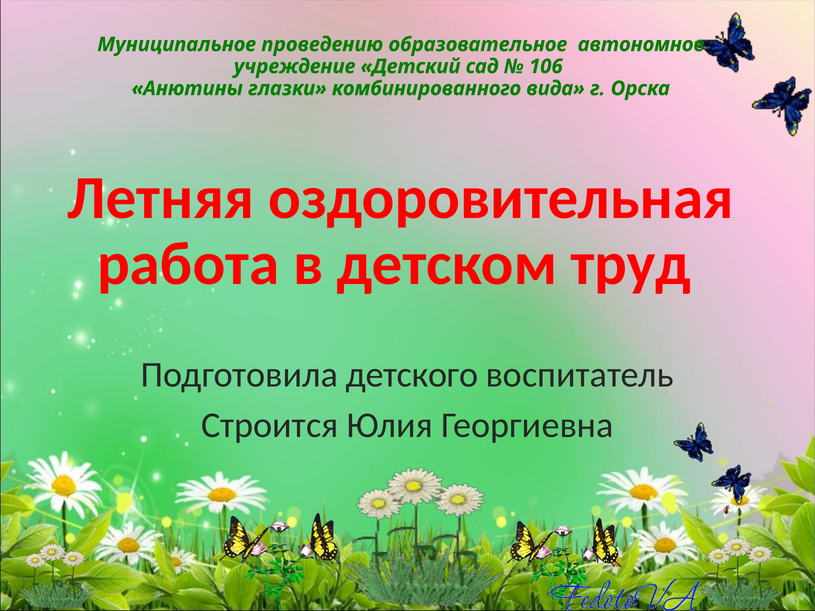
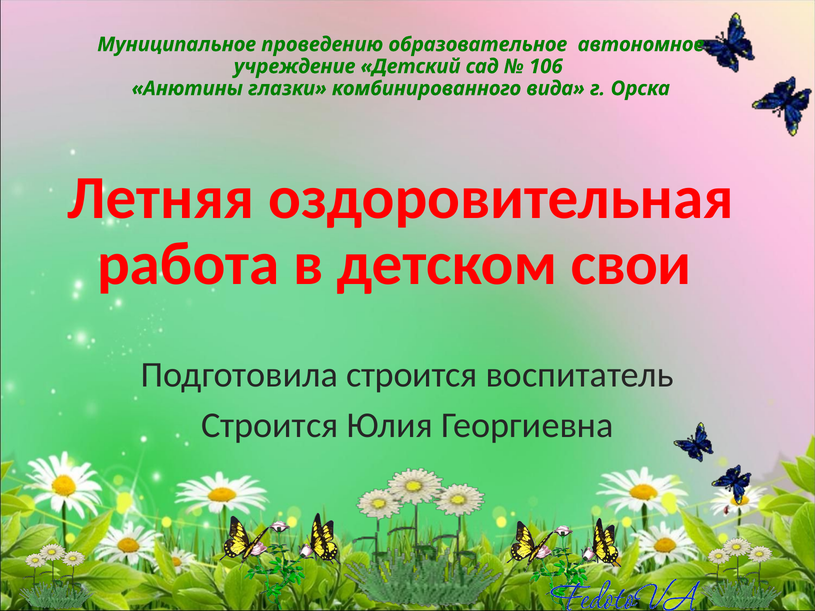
труд: труд -> свои
Подготовила детского: детского -> строится
